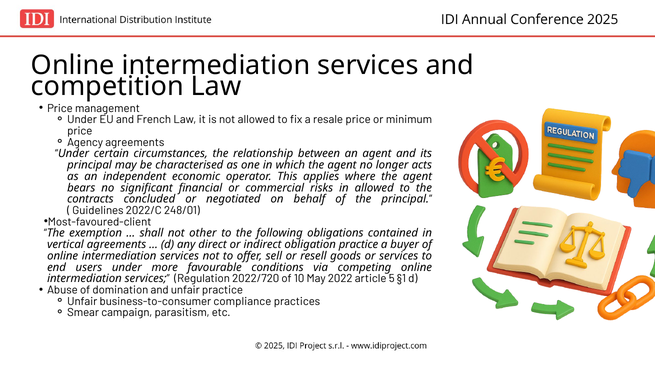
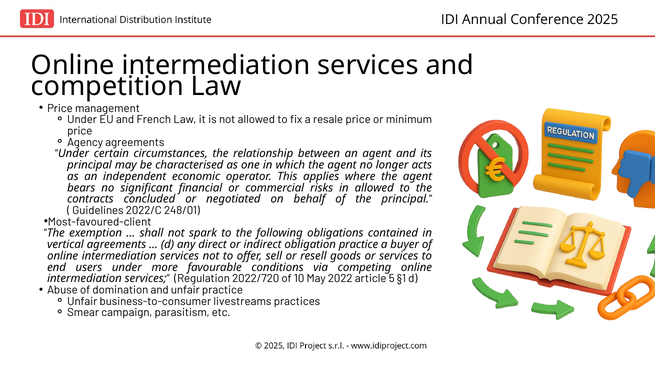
other: other -> spark
compliance: compliance -> livestreams
